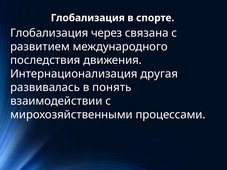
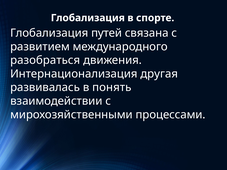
через: через -> путей
последствия: последствия -> разобраться
